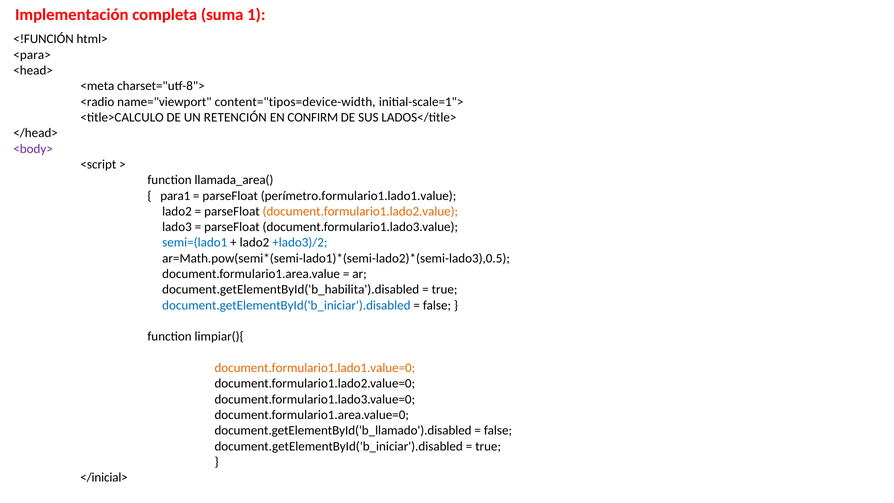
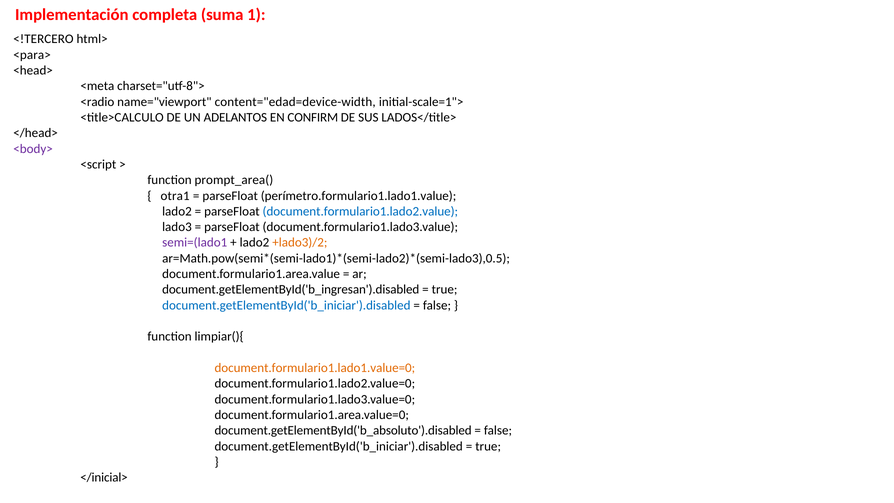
<!FUNCIÓN: <!FUNCIÓN -> <!TERCERO
content="tipos=device-width: content="tipos=device-width -> content="edad=device-width
RETENCIÓN: RETENCIÓN -> ADELANTOS
llamada_area(: llamada_area( -> prompt_area(
para1: para1 -> otra1
document.formulario1.lado2.value colour: orange -> blue
semi=(lado1 colour: blue -> purple
+lado3)/2 colour: blue -> orange
document.getElementById('b_habilita').disabled: document.getElementById('b_habilita').disabled -> document.getElementById('b_ingresan').disabled
document.getElementById('b_llamado').disabled: document.getElementById('b_llamado').disabled -> document.getElementById('b_absoluto').disabled
